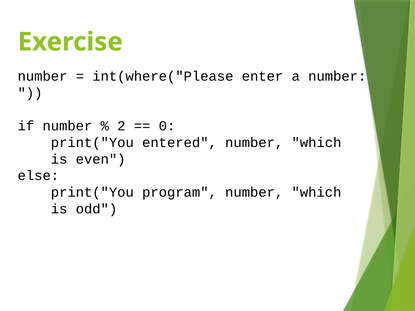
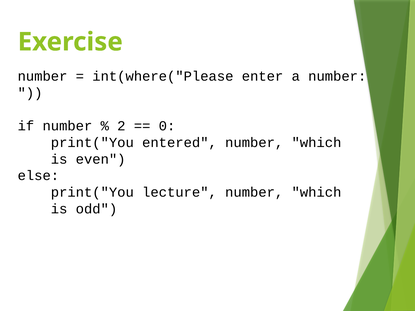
program: program -> lecture
